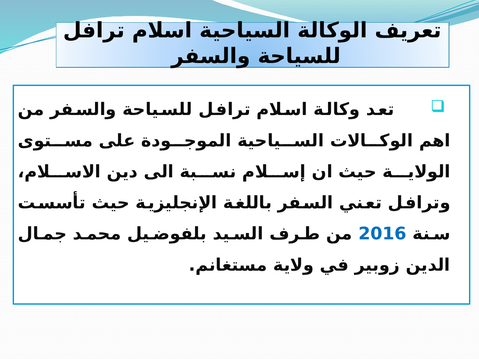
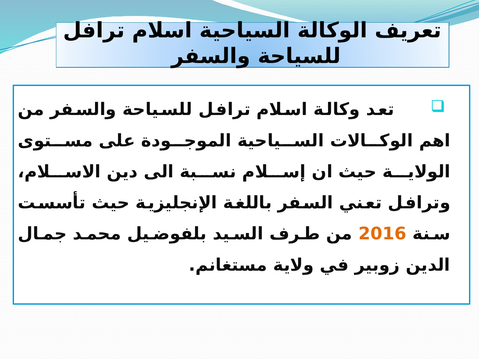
2016 colour: blue -> orange
